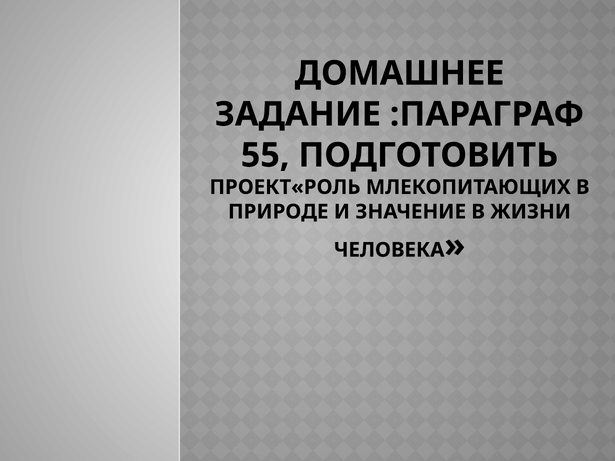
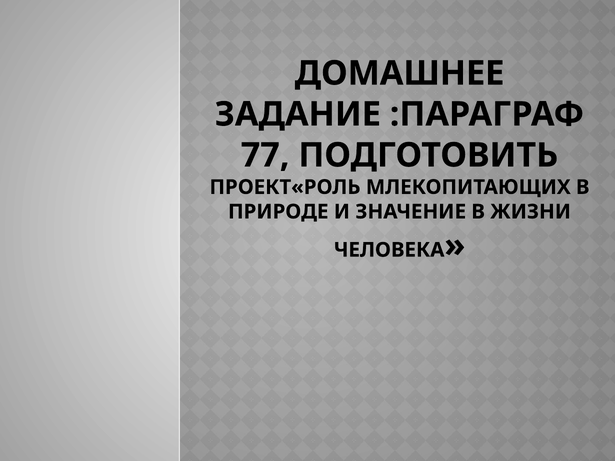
55: 55 -> 77
